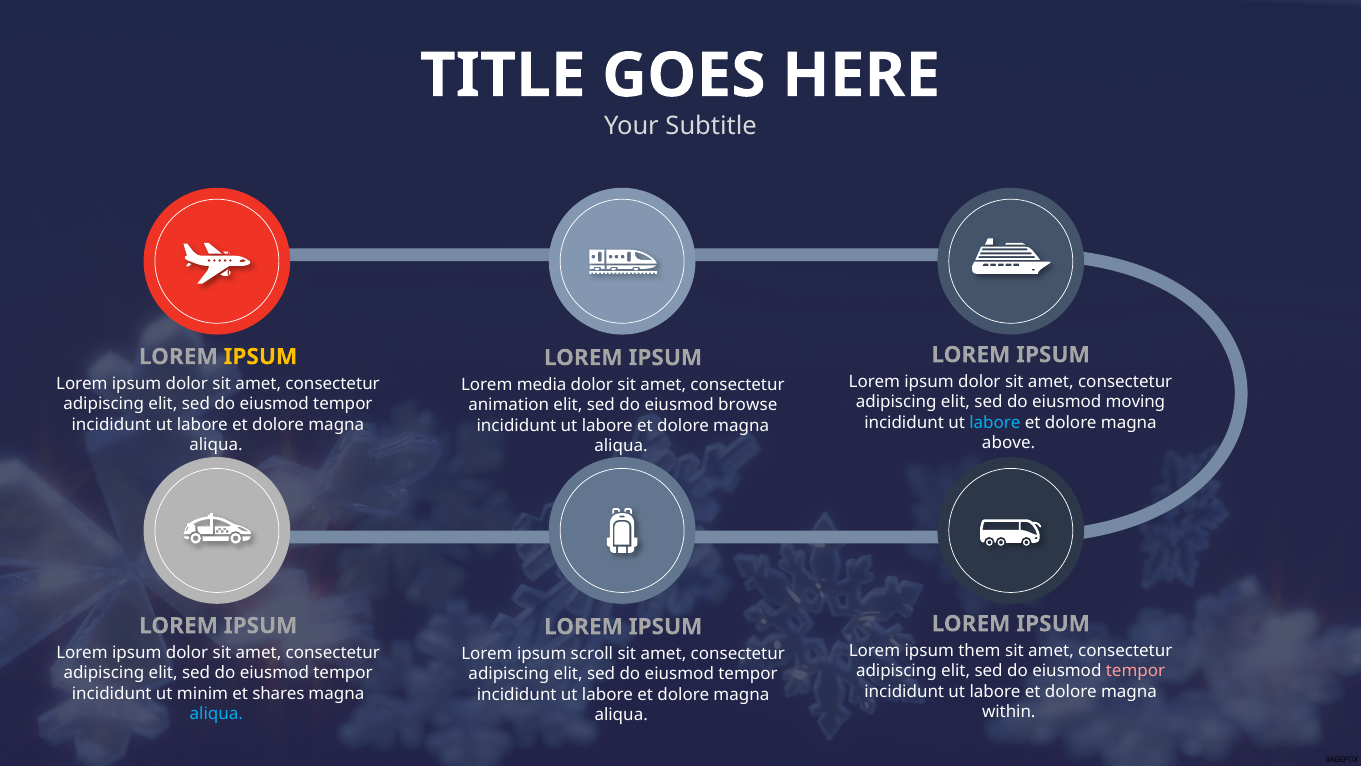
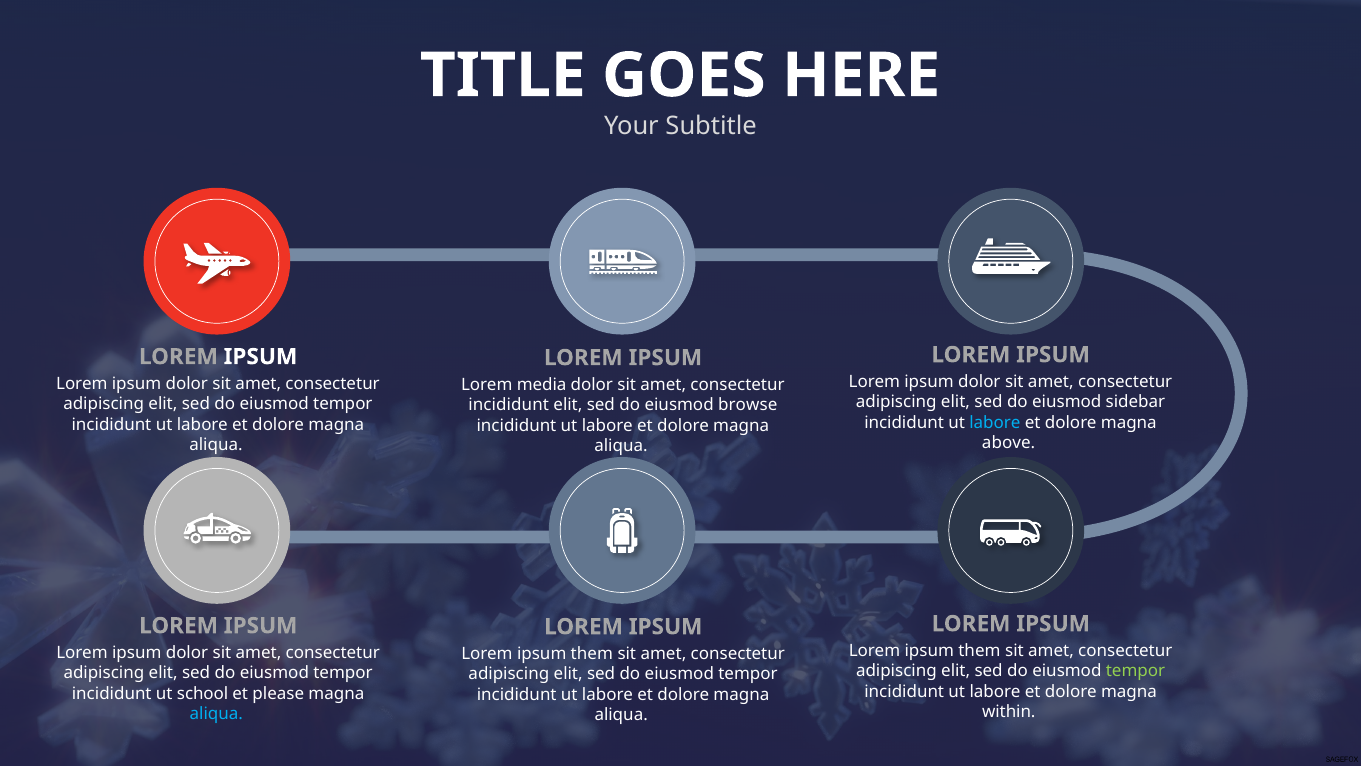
IPSUM at (260, 357) colour: yellow -> white
moving: moving -> sidebar
animation at (509, 405): animation -> incididunt
scroll at (592, 653): scroll -> them
tempor at (1136, 671) colour: pink -> light green
minim: minim -> school
shares: shares -> please
